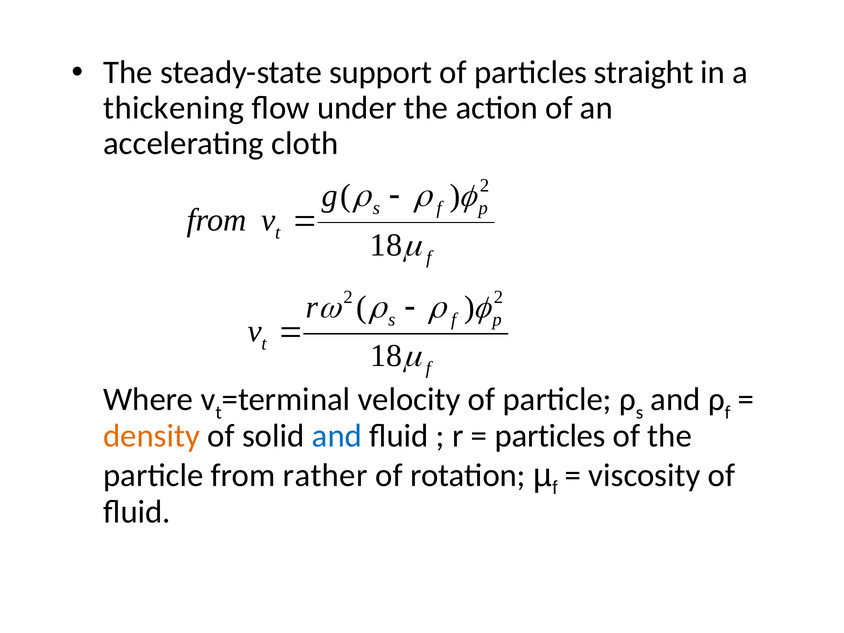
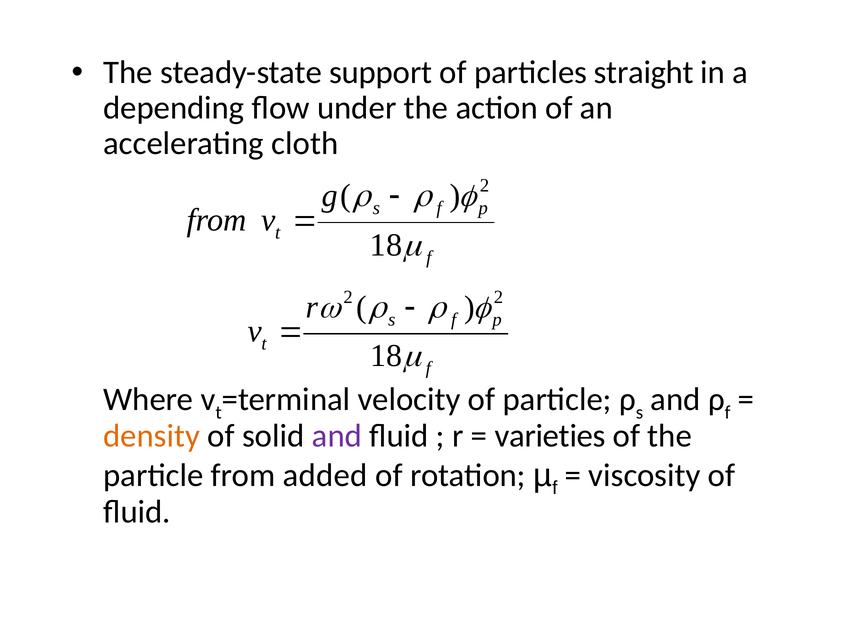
thickening: thickening -> depending
and at (337, 436) colour: blue -> purple
particles at (550, 436): particles -> varieties
rather: rather -> added
